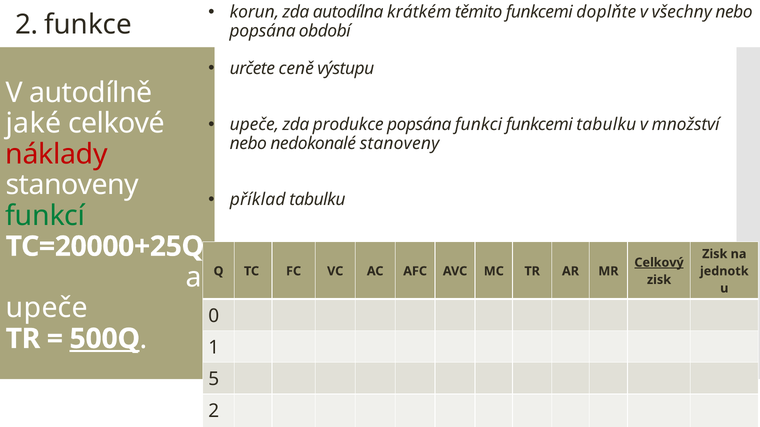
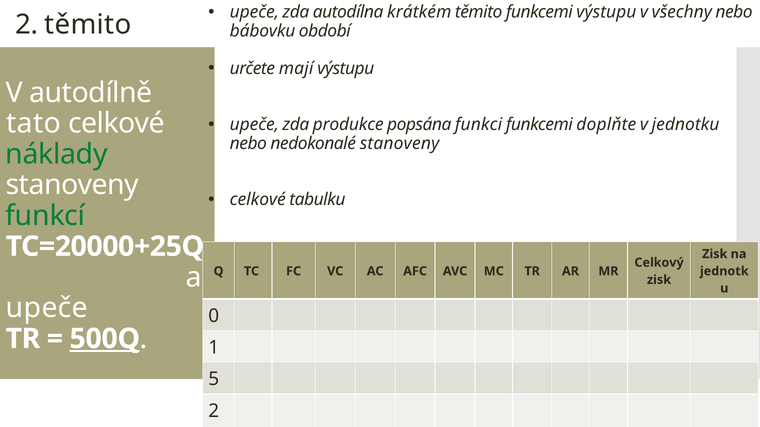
korun at (254, 12): korun -> upeče
funkcemi doplňte: doplňte -> výstupu
2 funkce: funkce -> těmito
popsána at (263, 31): popsána -> bábovku
ceně: ceně -> mají
jaké: jaké -> tato
funkcemi tabulku: tabulku -> doplňte
množství: množství -> jednotku
náklady colour: red -> green
příklad at (258, 200): příklad -> celkové
Celkový underline: present -> none
